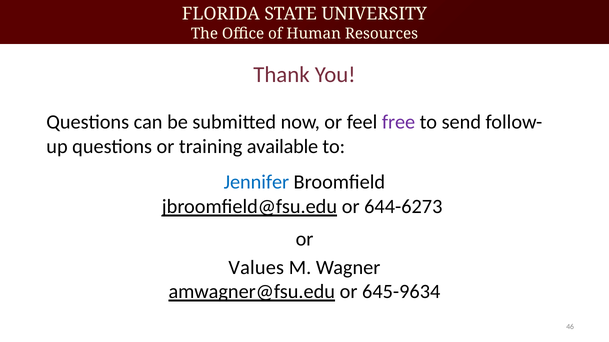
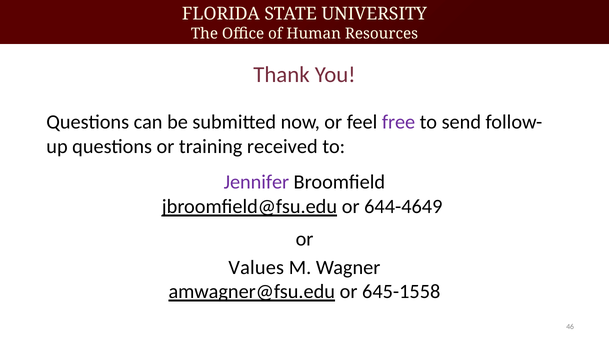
available: available -> received
Jennifer colour: blue -> purple
644-6273: 644-6273 -> 644-4649
645-9634: 645-9634 -> 645-1558
